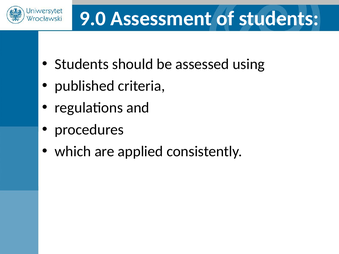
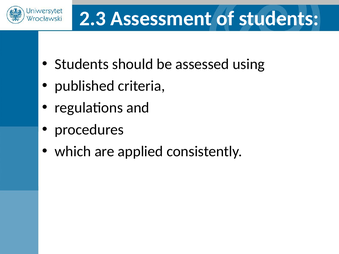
9.0: 9.0 -> 2.3
